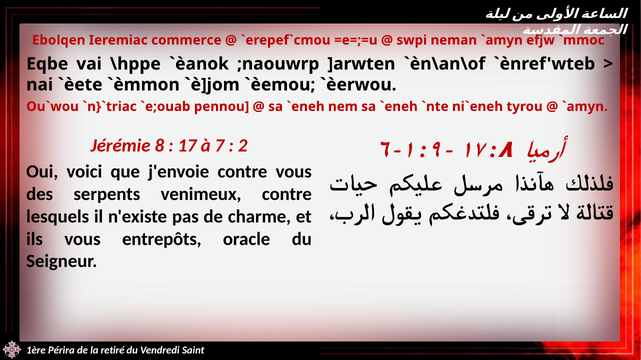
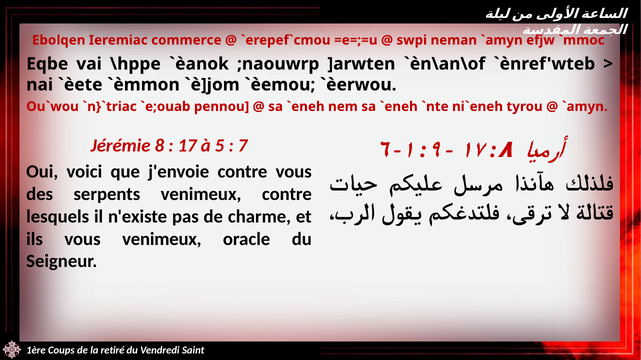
7: 7 -> 5
2: 2 -> 7
vous entrepôts: entrepôts -> venimeux
Périra: Périra -> Coups
